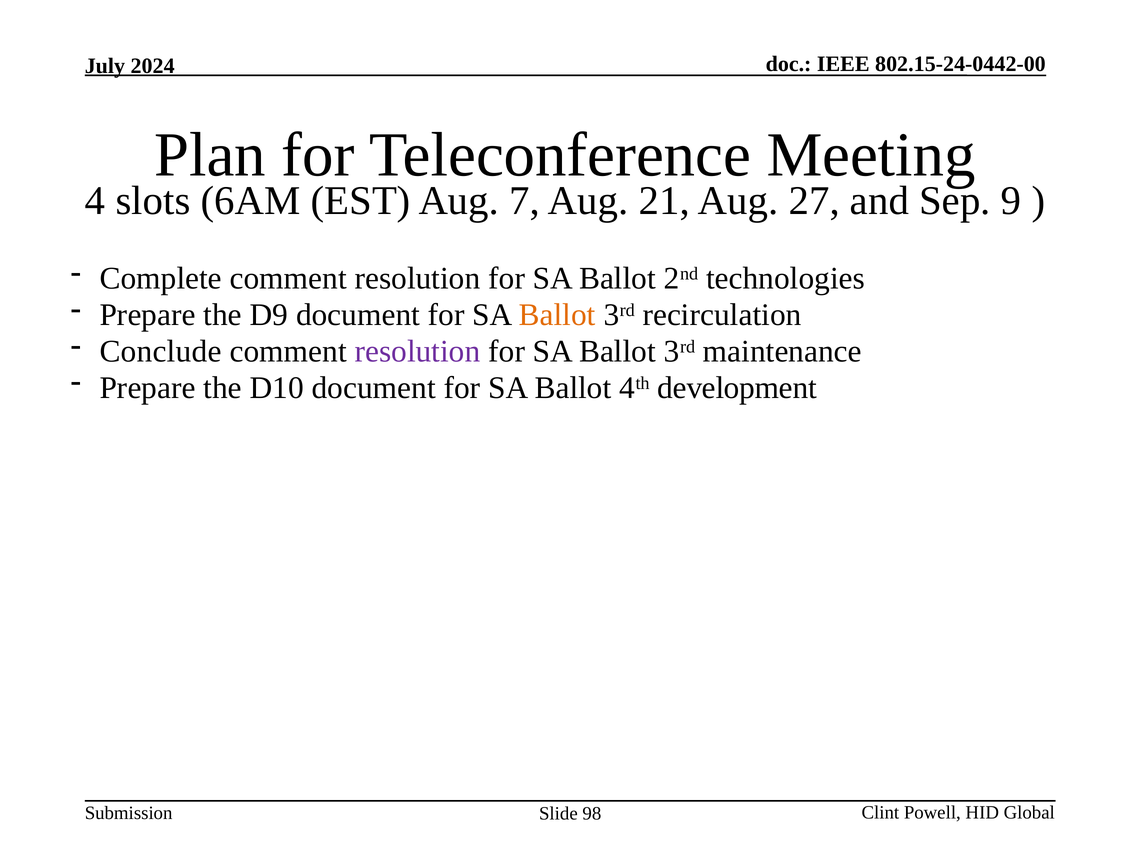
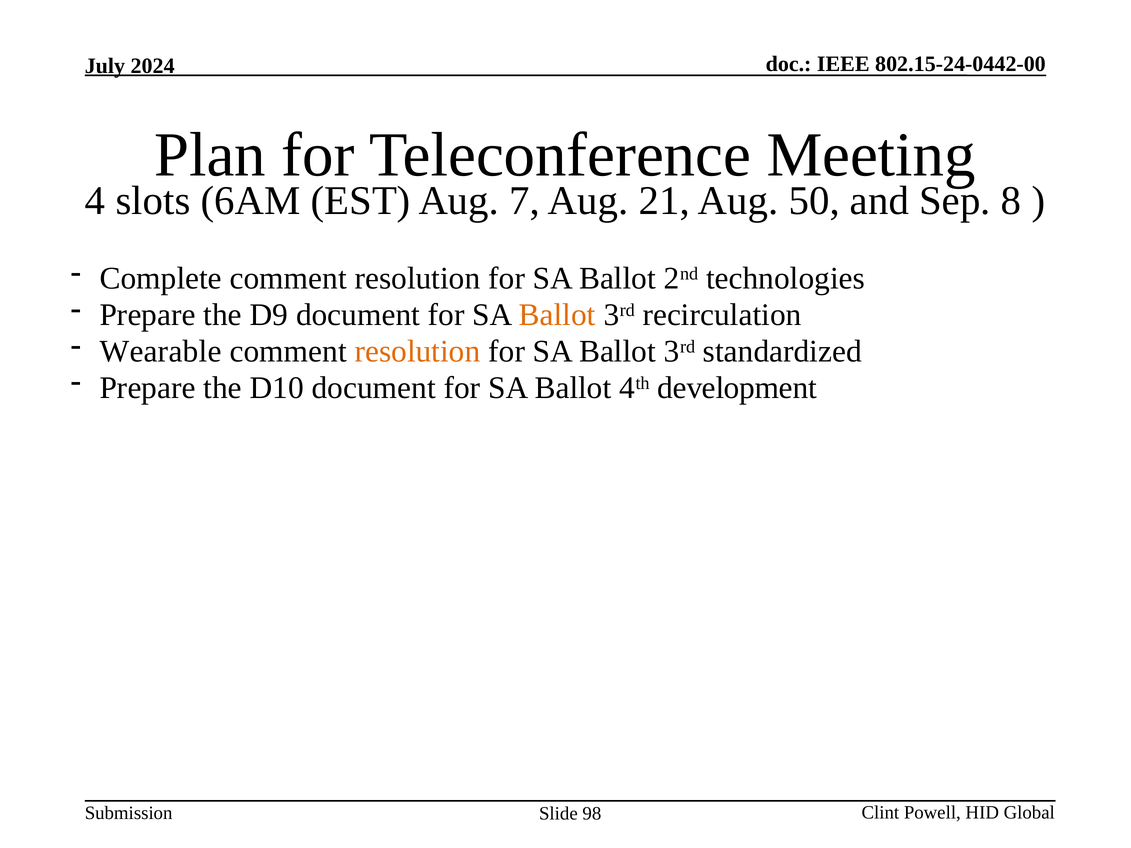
27: 27 -> 50
9: 9 -> 8
Conclude: Conclude -> Wearable
resolution at (417, 352) colour: purple -> orange
maintenance: maintenance -> standardized
